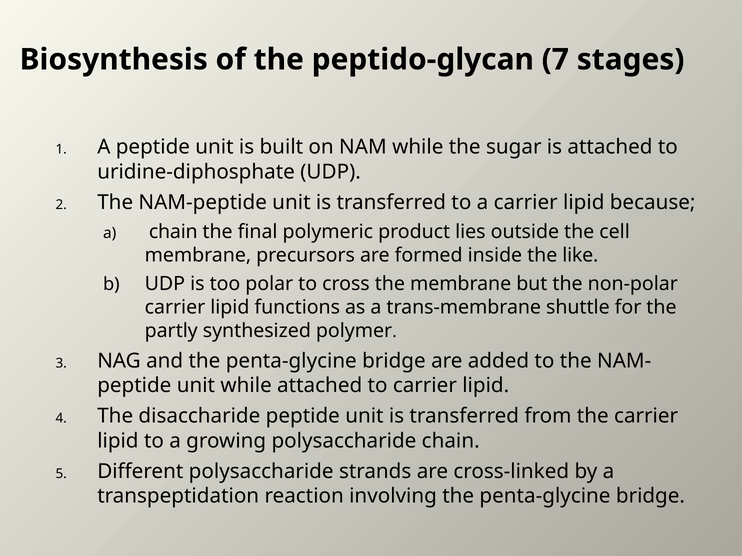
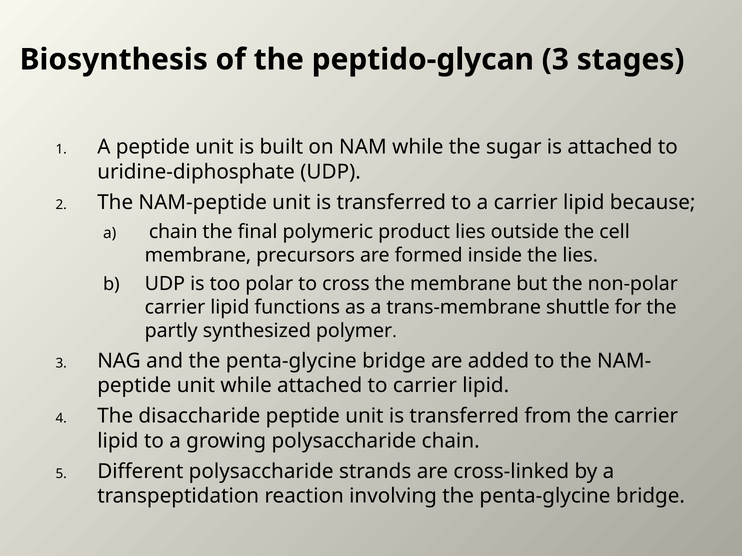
peptido-glycan 7: 7 -> 3
the like: like -> lies
